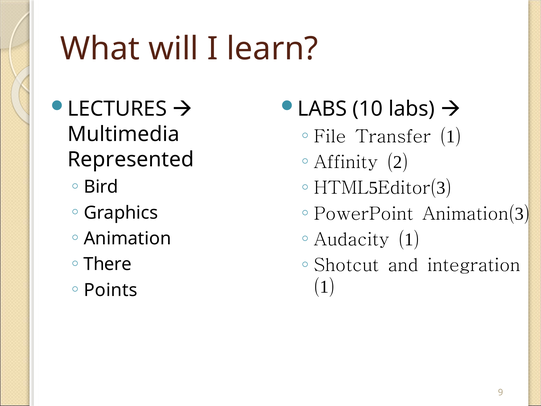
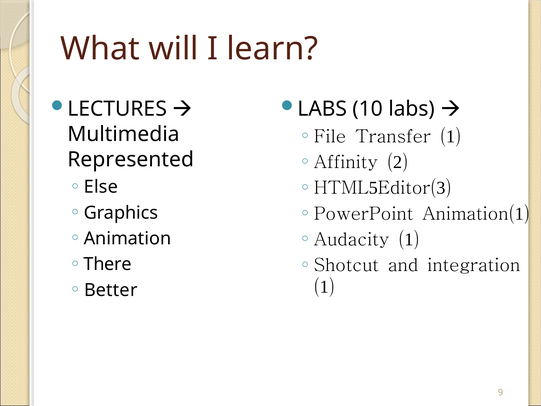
Bird: Bird -> Else
3 at (519, 214): 3 -> 1
Points: Points -> Better
